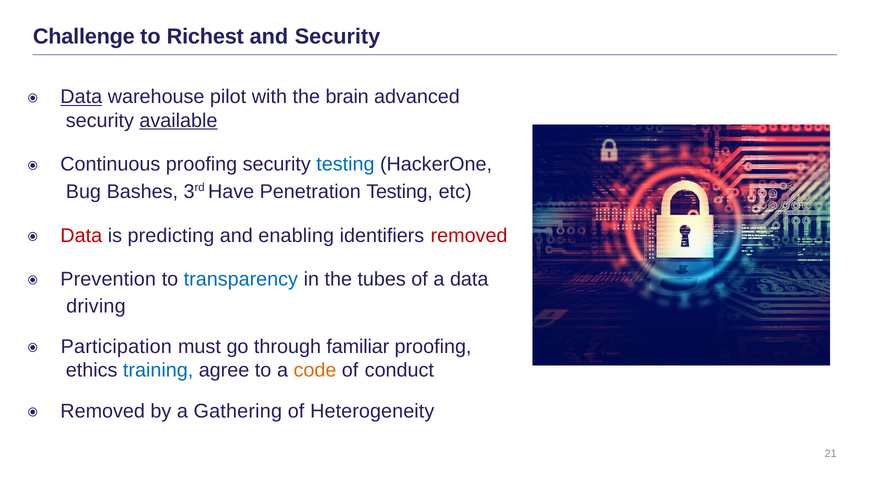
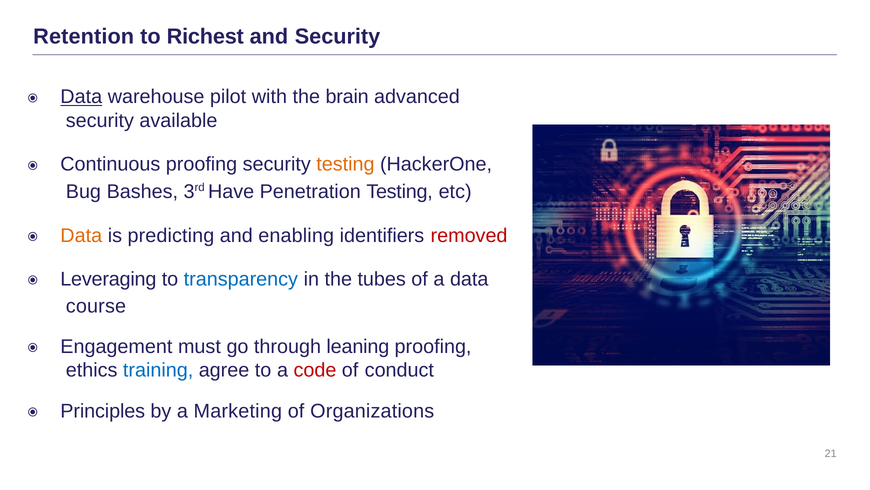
Challenge: Challenge -> Retention
available underline: present -> none
testing at (345, 164) colour: blue -> orange
Data at (81, 235) colour: red -> orange
Prevention: Prevention -> Leveraging
driving: driving -> course
Participation: Participation -> Engagement
familiar: familiar -> leaning
code colour: orange -> red
Removed at (103, 411): Removed -> Principles
Gathering: Gathering -> Marketing
Heterogeneity: Heterogeneity -> Organizations
